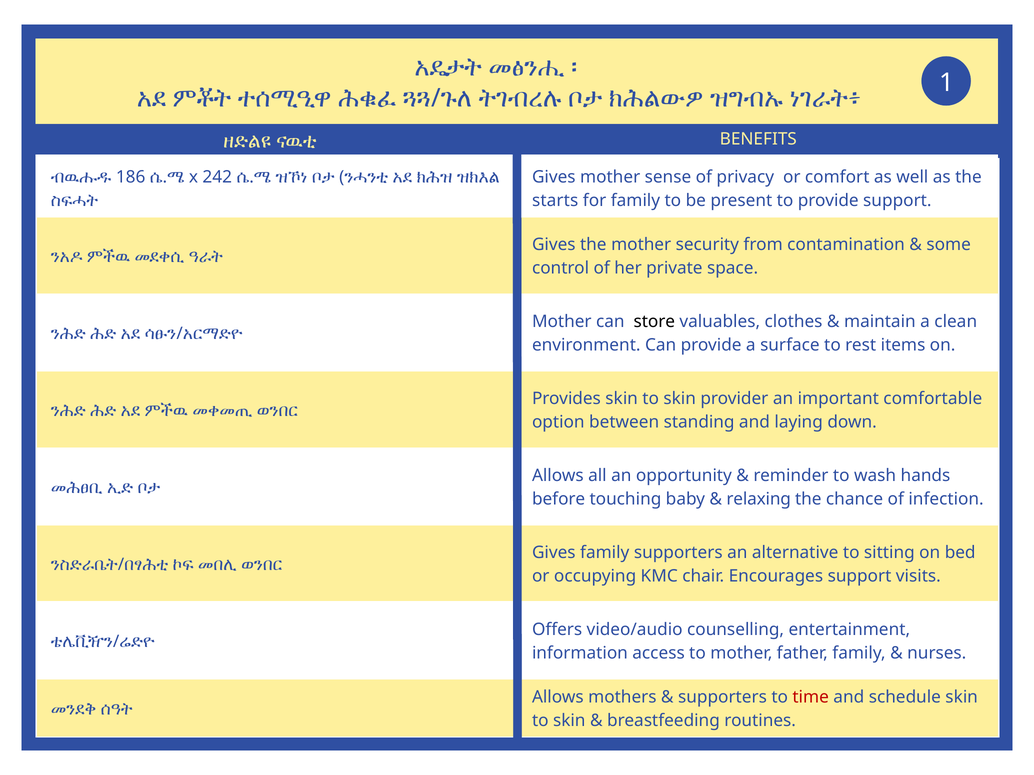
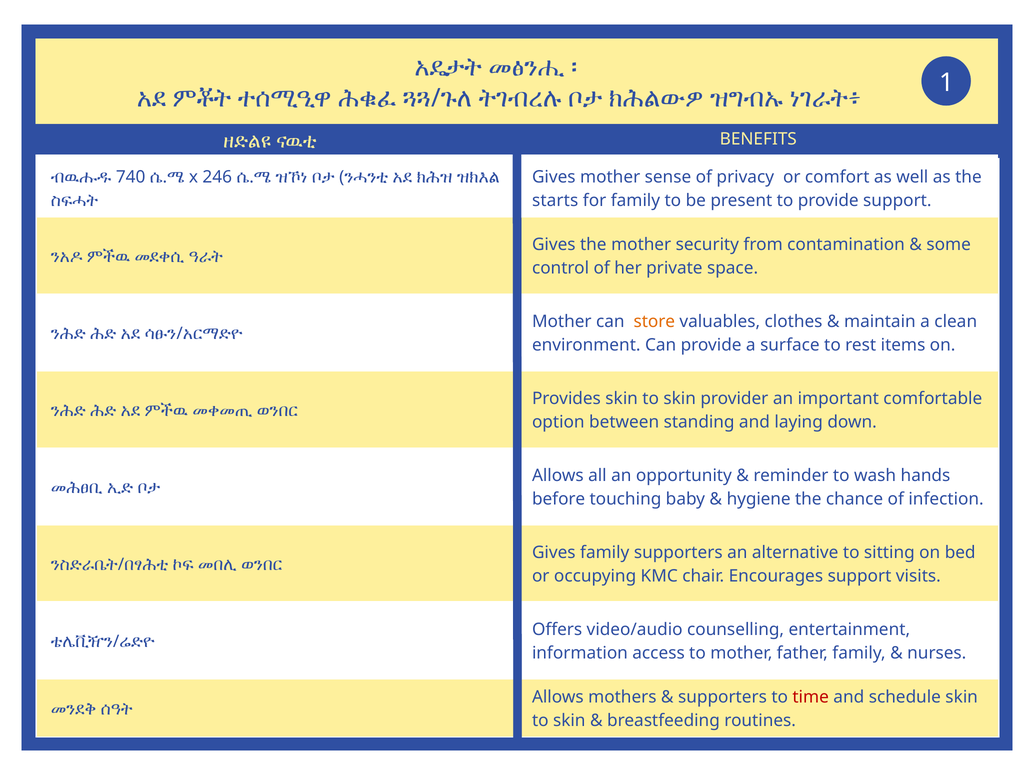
186: 186 -> 740
242: 242 -> 246
store colour: black -> orange
relaxing: relaxing -> hygiene
